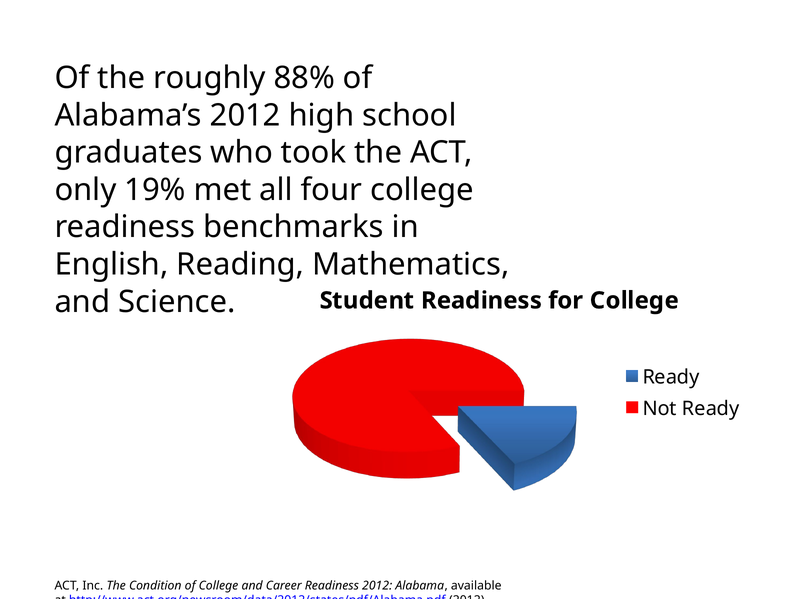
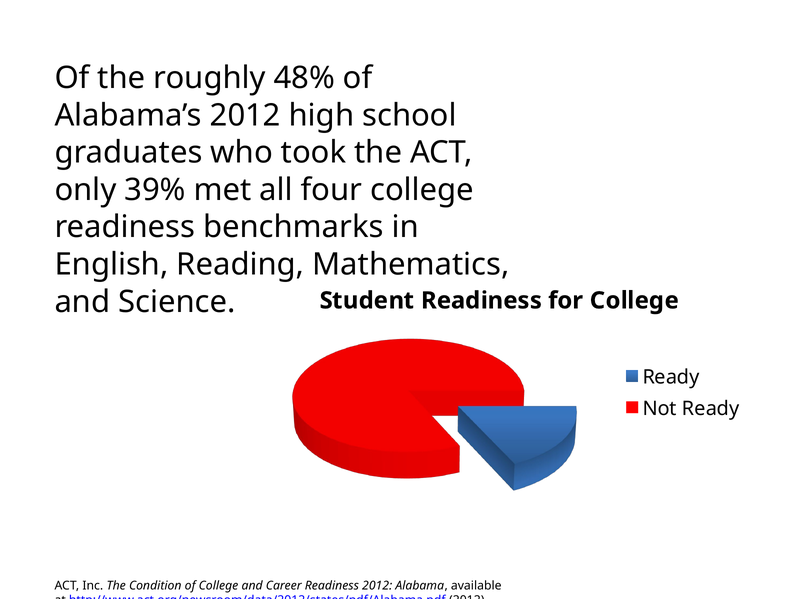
88%: 88% -> 48%
19%: 19% -> 39%
